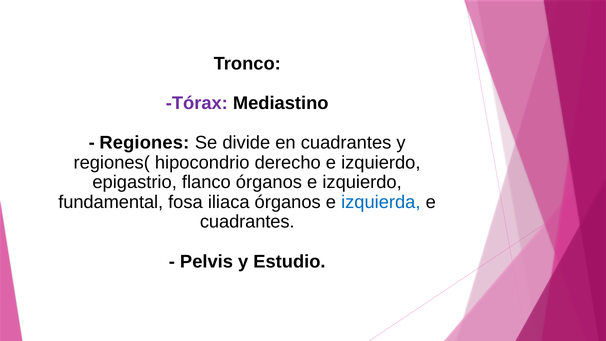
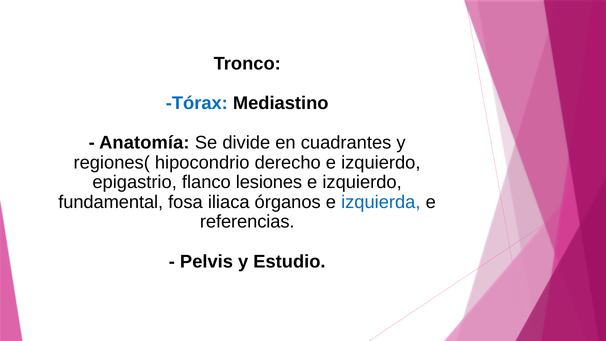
Tórax colour: purple -> blue
Regiones: Regiones -> Anatomía
flanco órganos: órganos -> lesiones
cuadrantes at (247, 222): cuadrantes -> referencias
